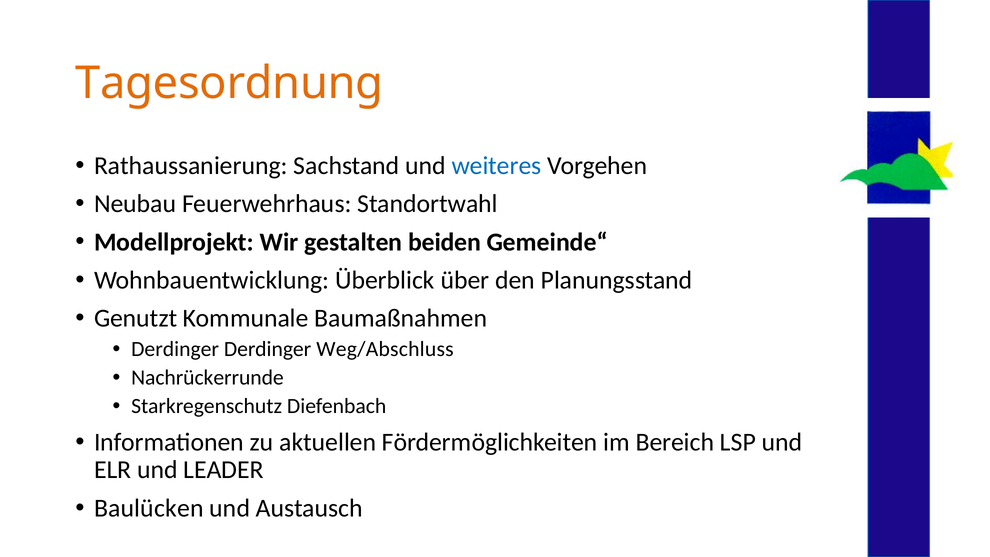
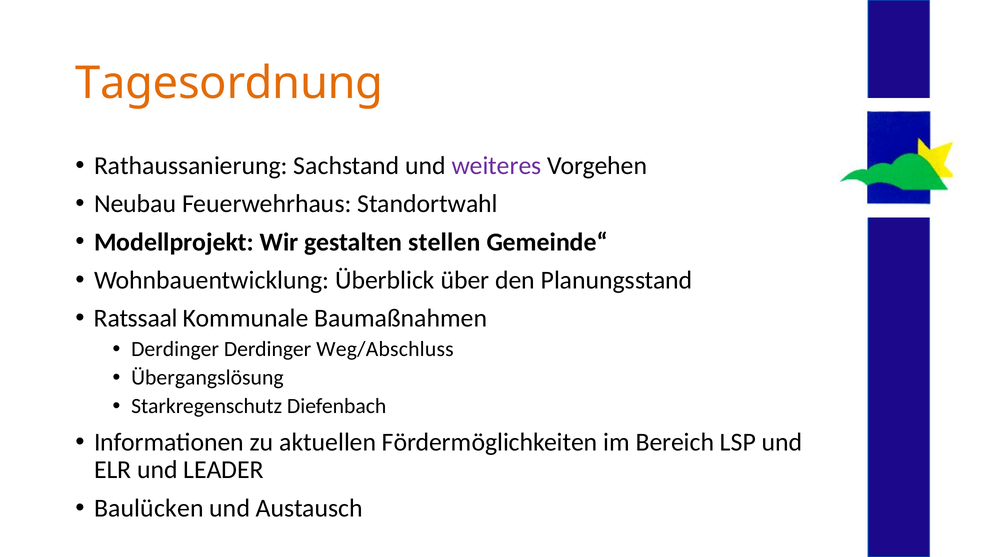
weiteres colour: blue -> purple
beiden: beiden -> stellen
Genutzt: Genutzt -> Ratssaal
Nachrückerrunde: Nachrückerrunde -> Übergangslösung
